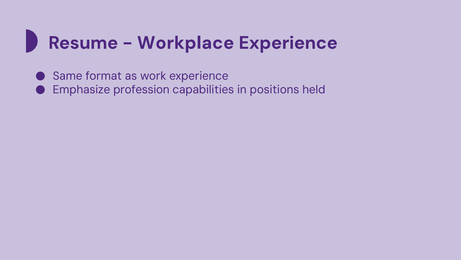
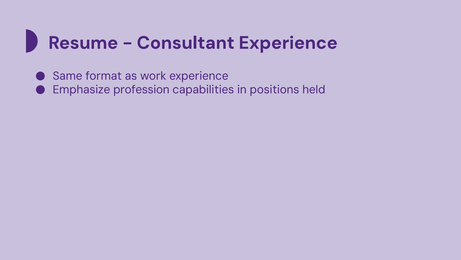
Workplace: Workplace -> Consultant
